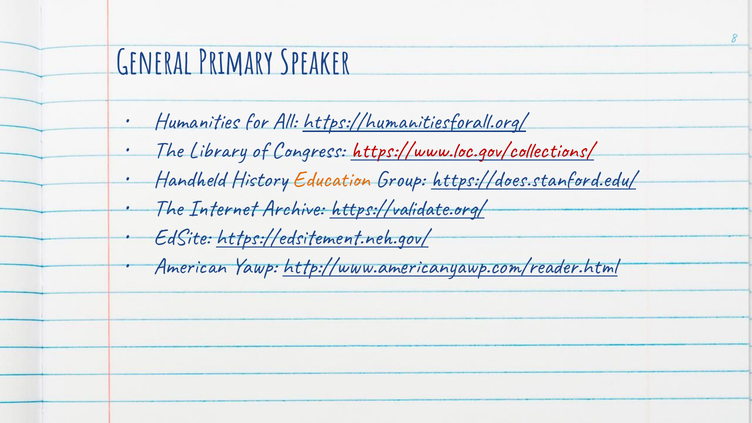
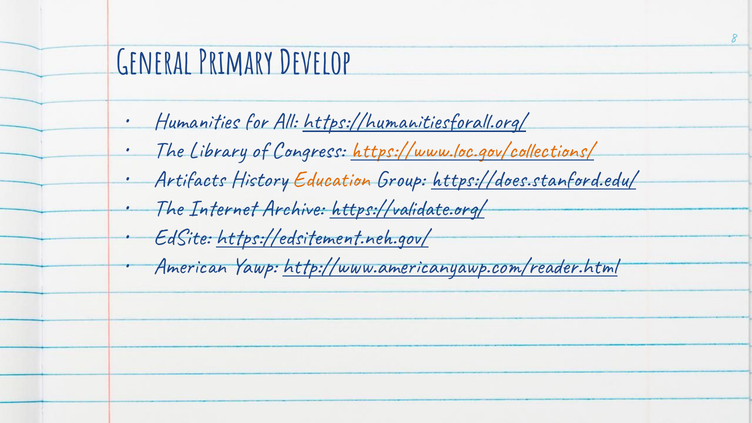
Speaker: Speaker -> Develop
https://www.loc.gov/collections/ colour: red -> orange
Handheld: Handheld -> Artifacts
